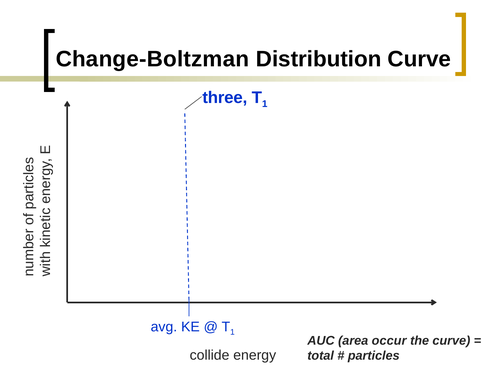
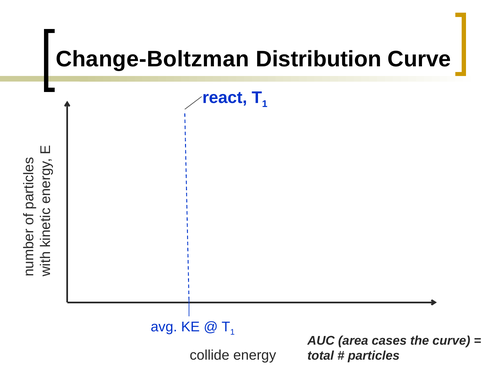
three: three -> react
occur: occur -> cases
